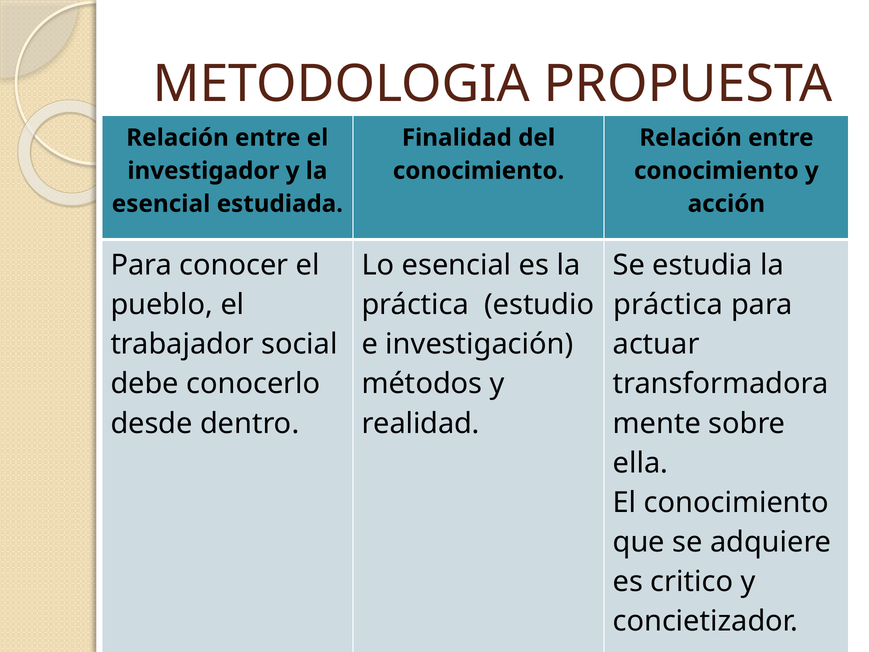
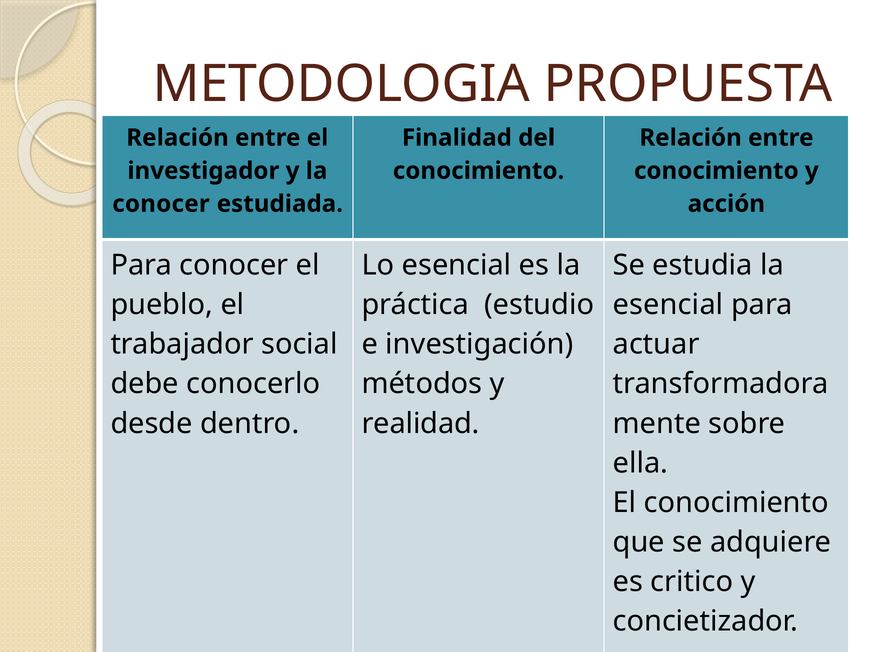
esencial at (161, 204): esencial -> conocer
práctica at (668, 305): práctica -> esencial
